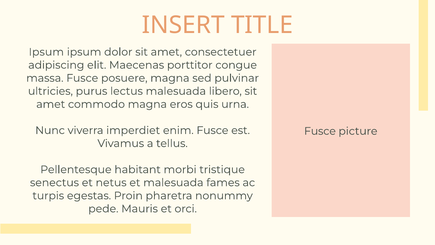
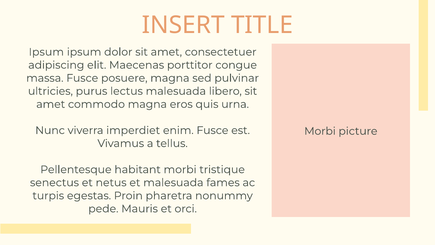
Fusce at (320, 131): Fusce -> Morbi
